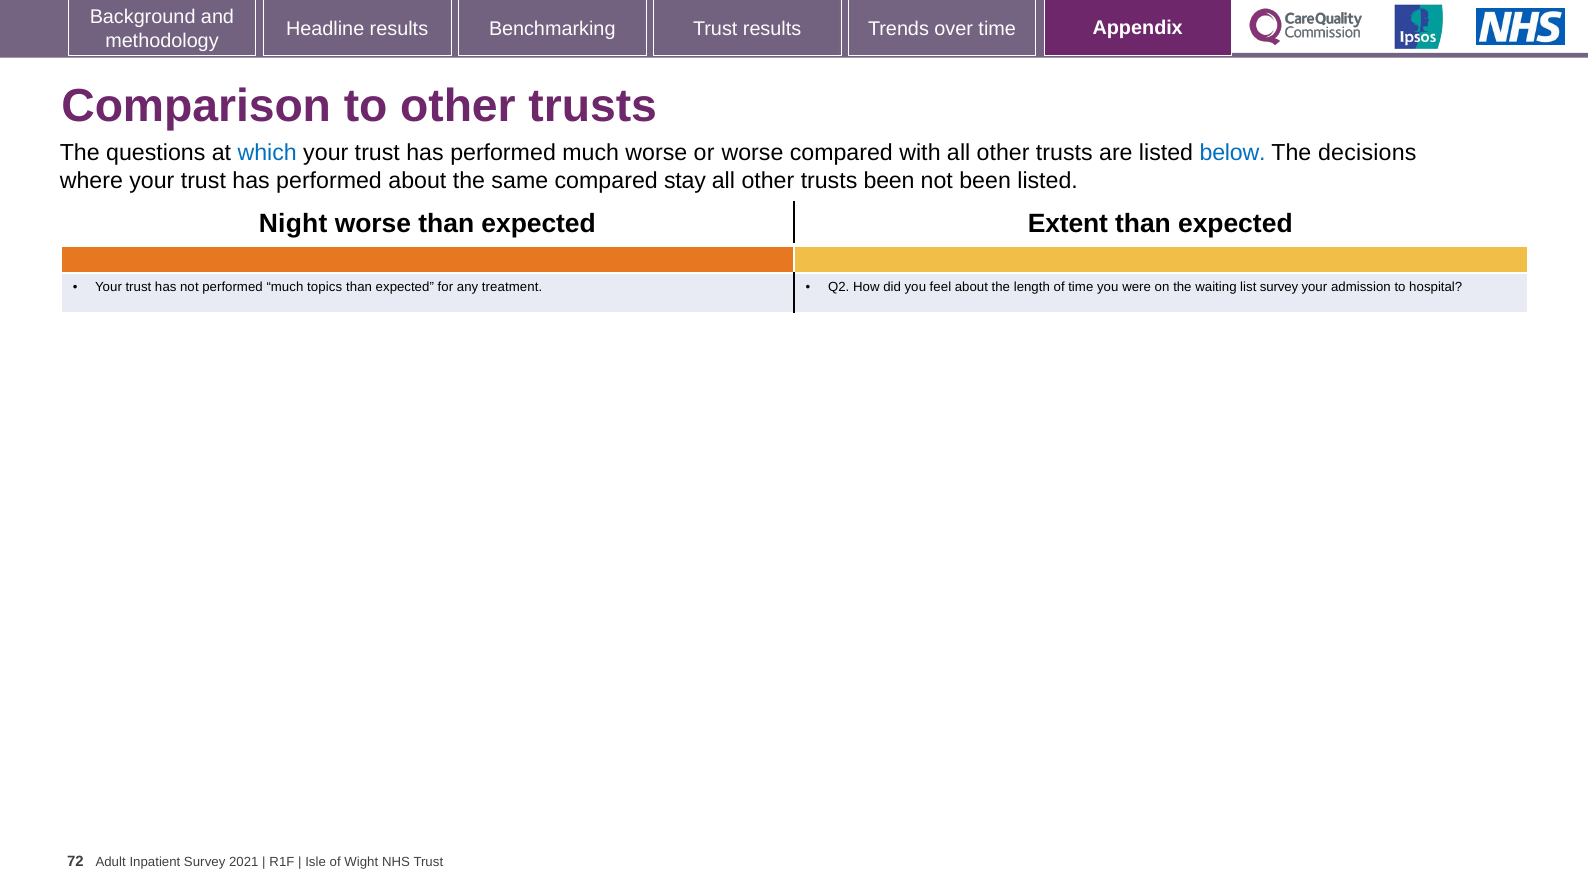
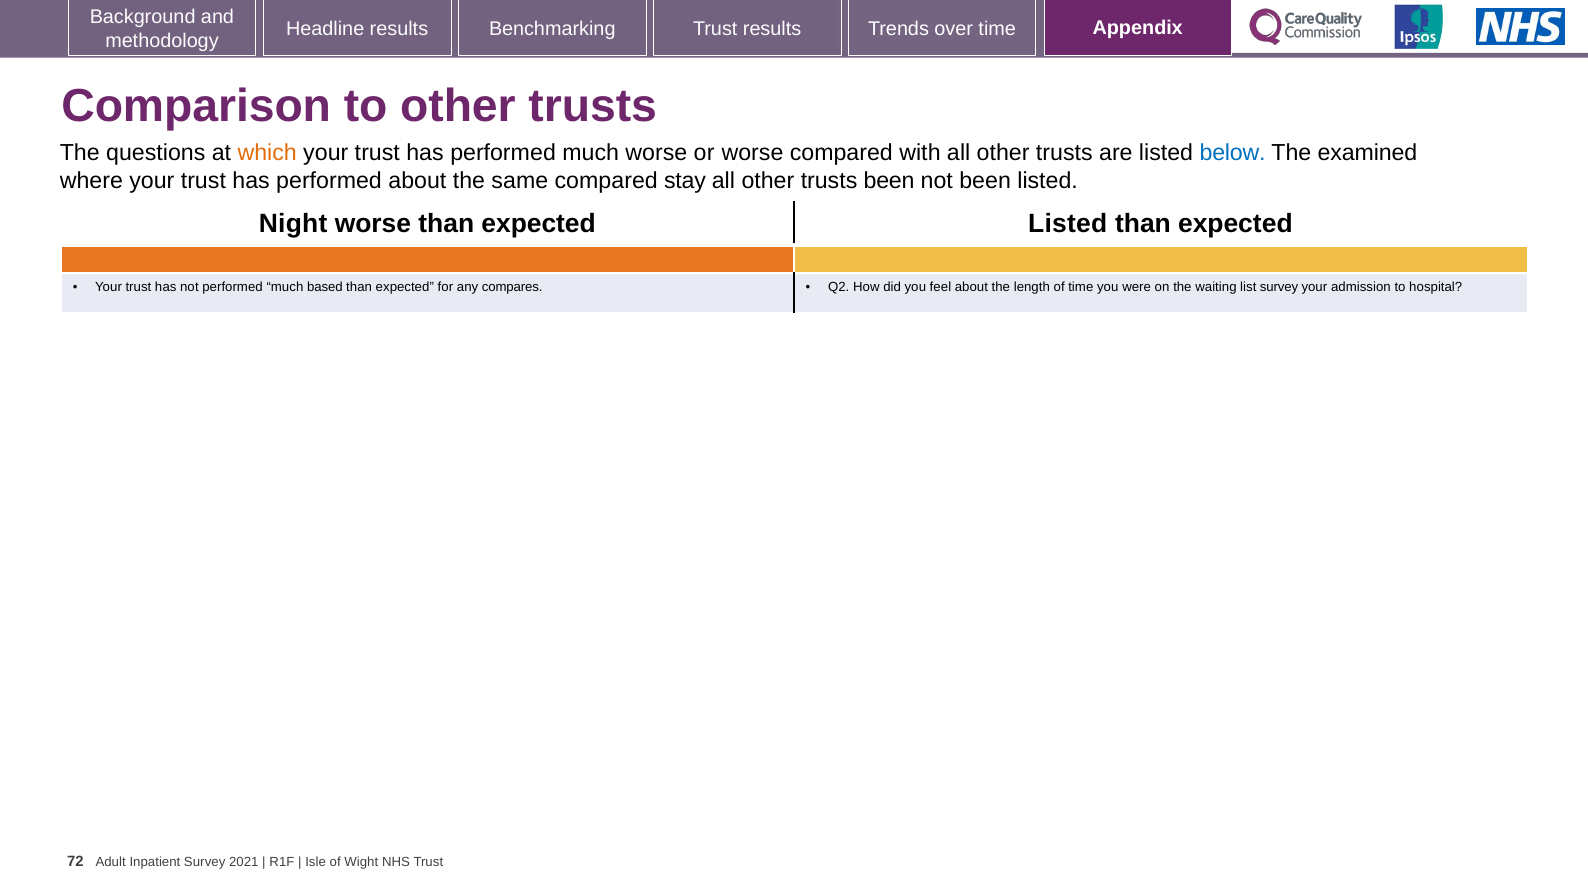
which colour: blue -> orange
decisions: decisions -> examined
expected Extent: Extent -> Listed
topics: topics -> based
treatment: treatment -> compares
